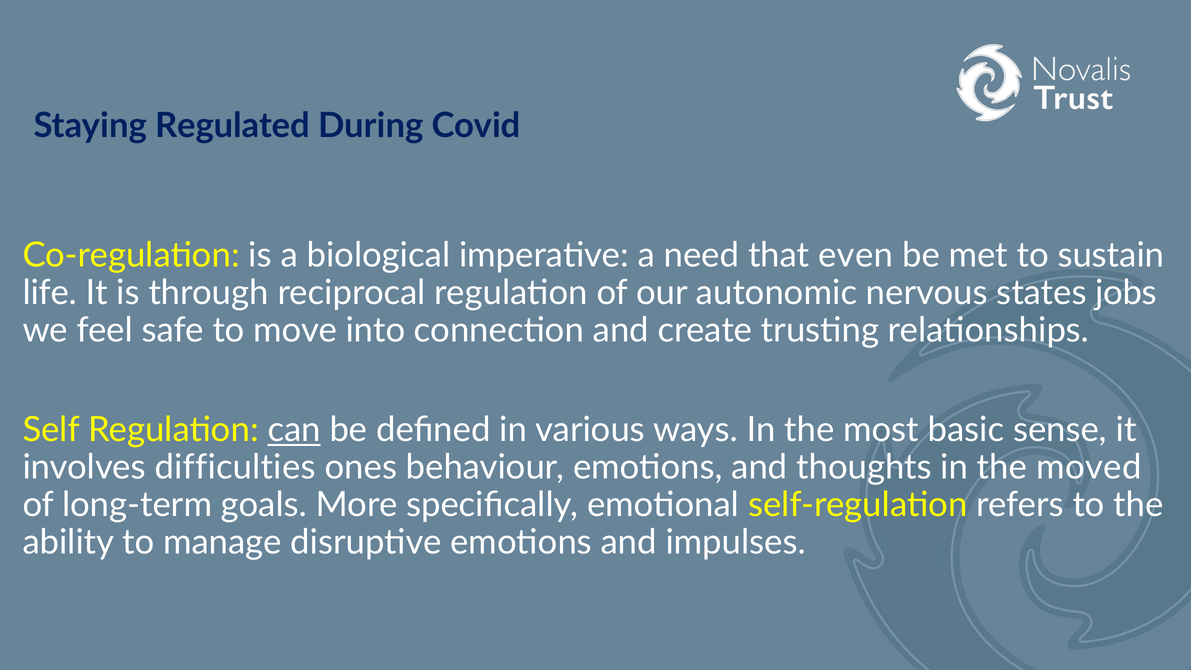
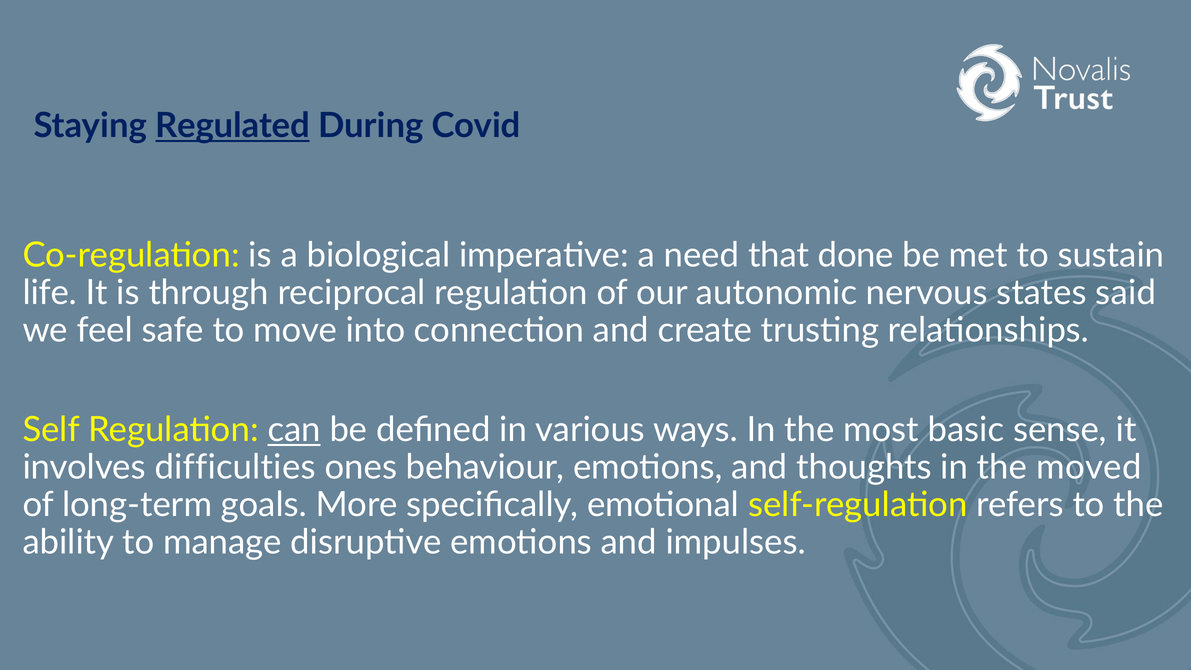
Regulated underline: none -> present
even: even -> done
jobs: jobs -> said
